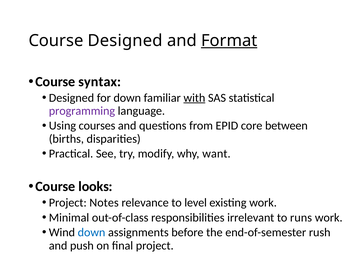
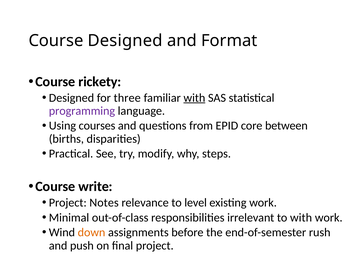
Format underline: present -> none
syntax: syntax -> rickety
for down: down -> three
want: want -> steps
looks: looks -> write
to runs: runs -> with
down at (92, 232) colour: blue -> orange
